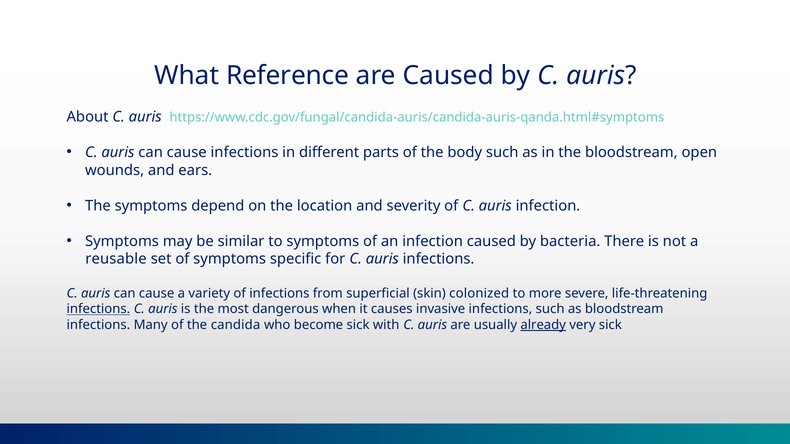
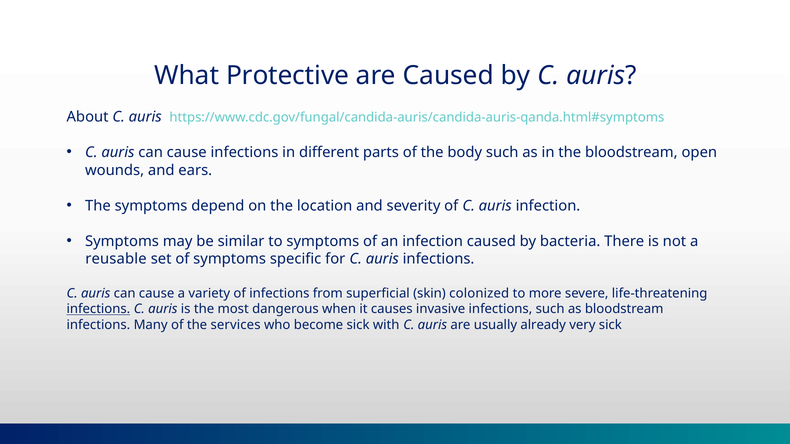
Reference: Reference -> Protective
candida: candida -> services
already underline: present -> none
